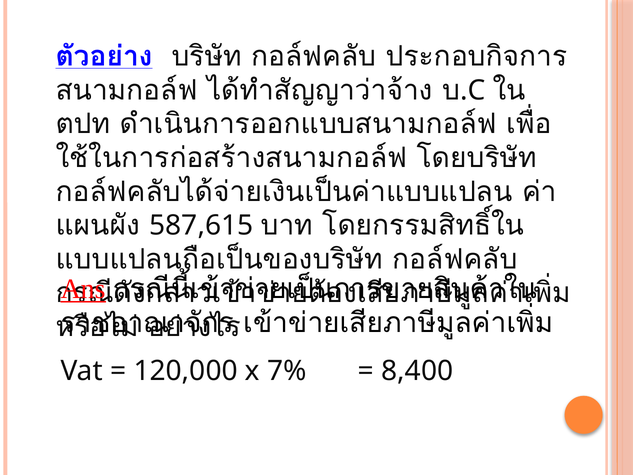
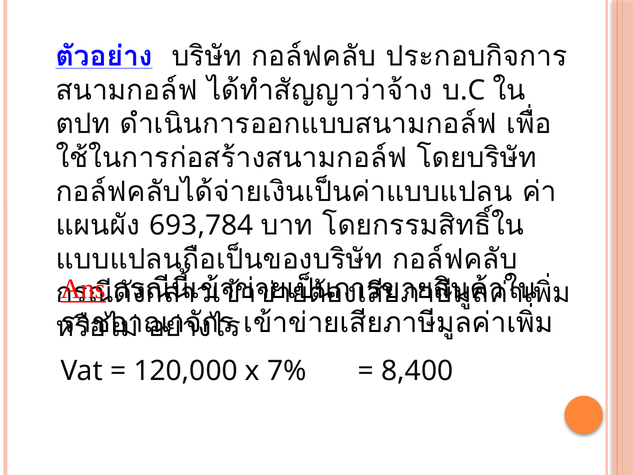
587,615: 587,615 -> 693,784
